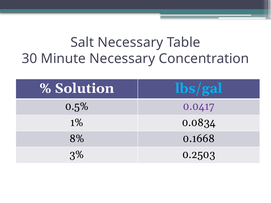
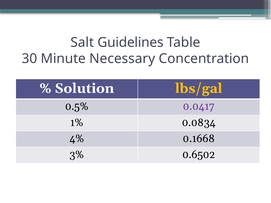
Salt Necessary: Necessary -> Guidelines
lbs/gal colour: light blue -> yellow
8%: 8% -> 4%
0.2503: 0.2503 -> 0.6502
